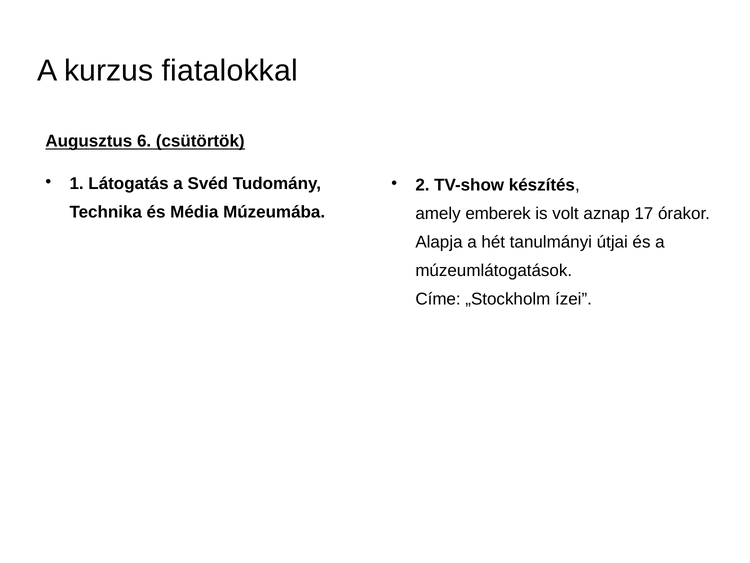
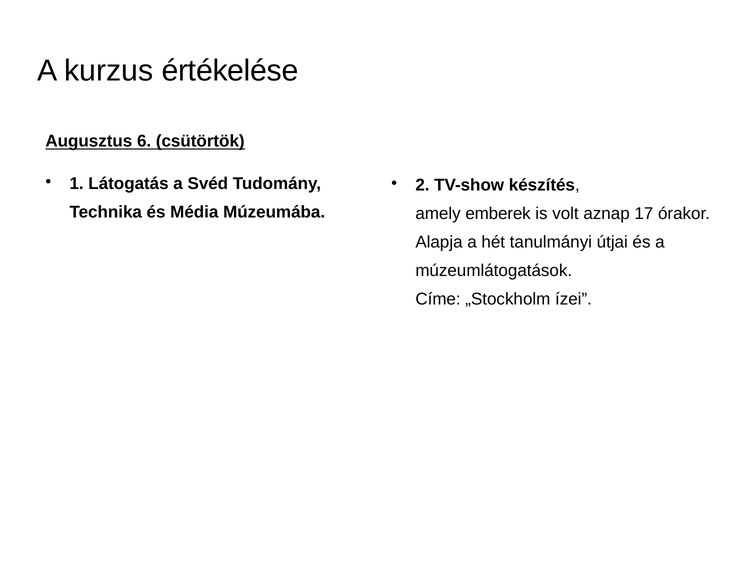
fiatalokkal: fiatalokkal -> értékelése
